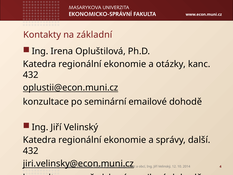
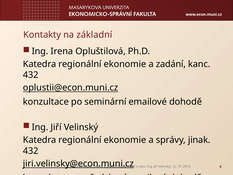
otázky: otázky -> zadání
další: další -> jinak
